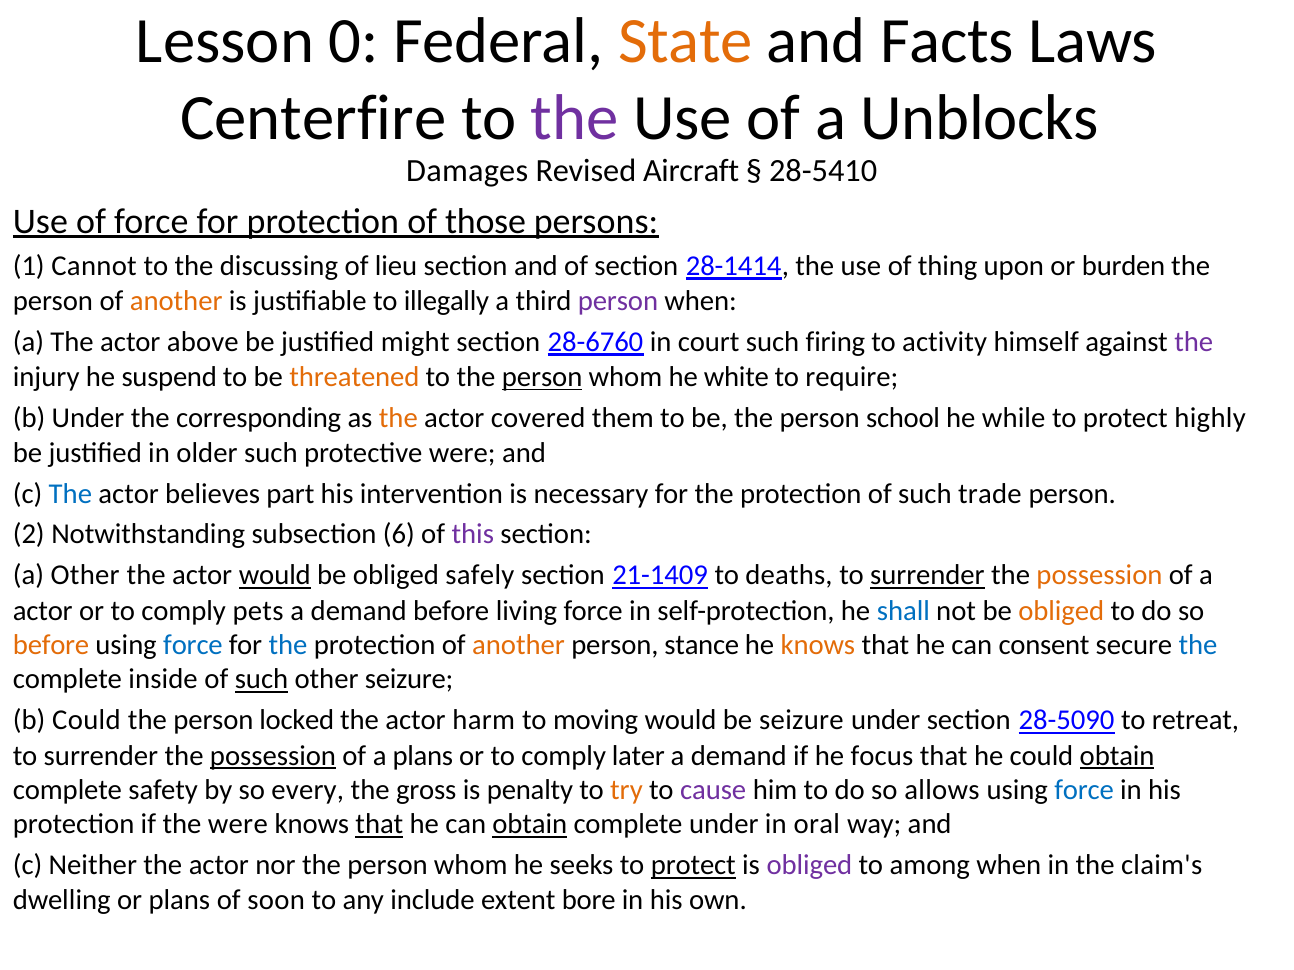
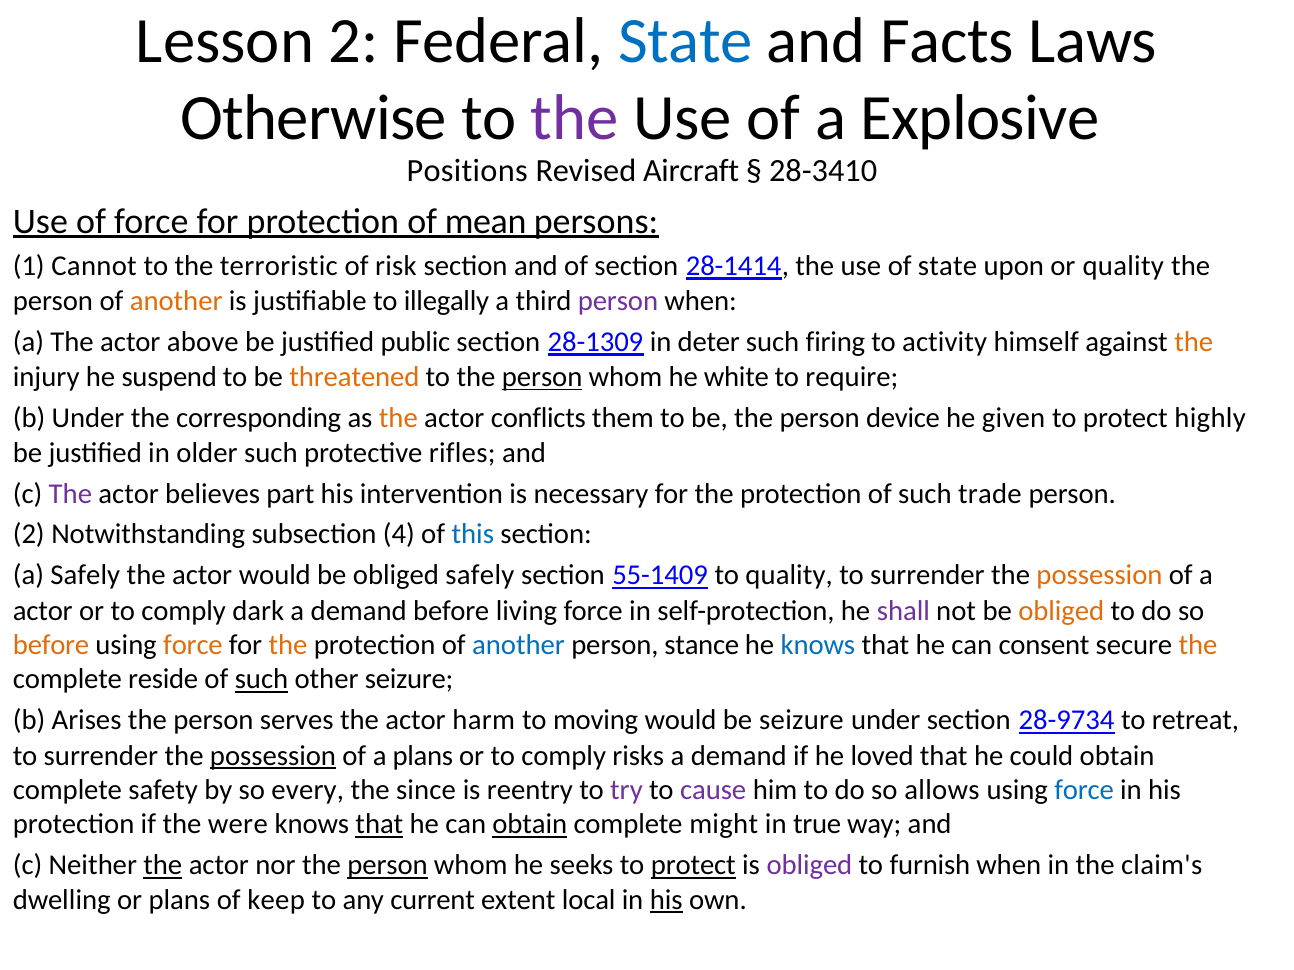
Lesson 0: 0 -> 2
State at (685, 41) colour: orange -> blue
Centerfire: Centerfire -> Otherwise
Unblocks: Unblocks -> Explosive
Damages: Damages -> Positions
28-5410: 28-5410 -> 28-3410
those: those -> mean
discussing: discussing -> terroristic
lieu: lieu -> risk
of thing: thing -> state
or burden: burden -> quality
might: might -> public
28-6760: 28-6760 -> 28-1309
court: court -> deter
the at (1194, 342) colour: purple -> orange
covered: covered -> conflicts
school: school -> device
while: while -> given
protective were: were -> rifles
The at (70, 494) colour: blue -> purple
6: 6 -> 4
this colour: purple -> blue
a Other: Other -> Safely
would at (275, 576) underline: present -> none
21-1409: 21-1409 -> 55-1409
to deaths: deaths -> quality
surrender at (927, 576) underline: present -> none
pets: pets -> dark
shall colour: blue -> purple
force at (193, 645) colour: blue -> orange
the at (288, 645) colour: blue -> orange
another at (518, 645) colour: orange -> blue
knows at (818, 645) colour: orange -> blue
the at (1198, 645) colour: blue -> orange
inside: inside -> reside
b Could: Could -> Arises
locked: locked -> serves
28-5090: 28-5090 -> 28-9734
later: later -> risks
focus: focus -> loved
obtain at (1117, 756) underline: present -> none
gross: gross -> since
penalty: penalty -> reentry
try colour: orange -> purple
complete under: under -> might
oral: oral -> true
the at (163, 866) underline: none -> present
person at (388, 866) underline: none -> present
among: among -> furnish
soon: soon -> keep
include: include -> current
bore: bore -> local
his at (666, 900) underline: none -> present
